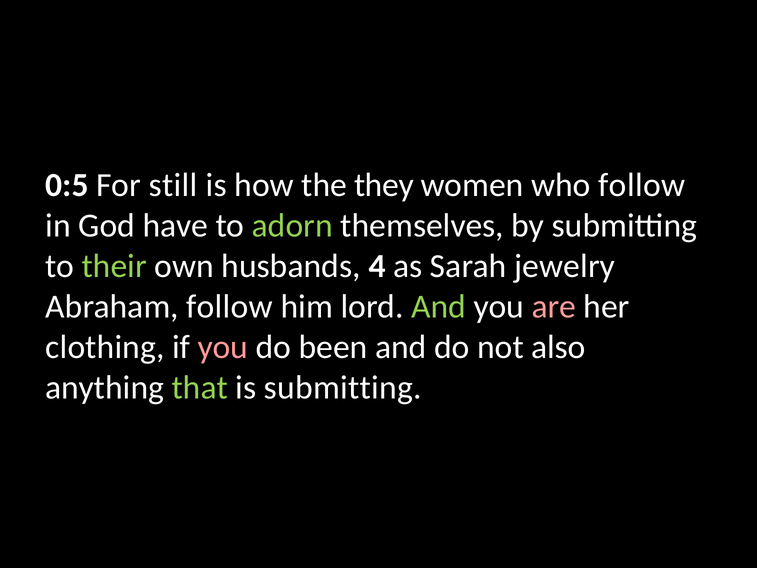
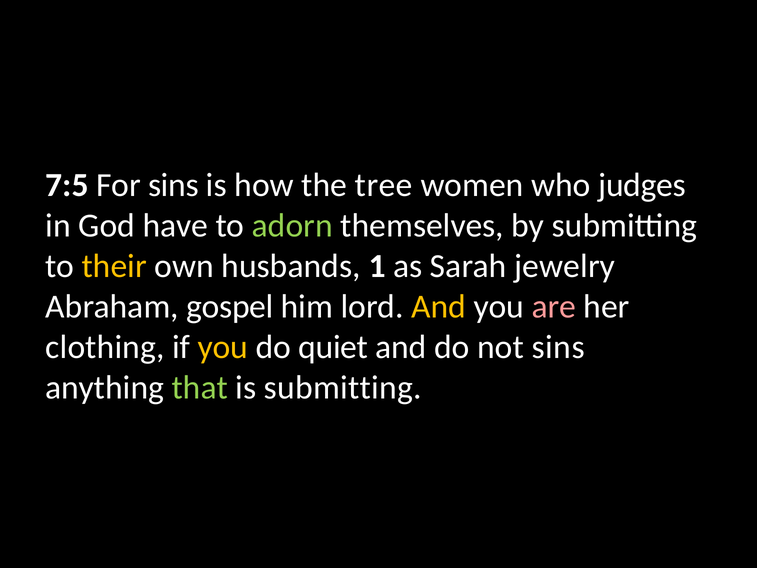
0:5: 0:5 -> 7:5
For still: still -> sins
they: they -> tree
who follow: follow -> judges
their colour: light green -> yellow
4: 4 -> 1
Abraham follow: follow -> gospel
And at (439, 306) colour: light green -> yellow
you at (223, 347) colour: pink -> yellow
been: been -> quiet
not also: also -> sins
